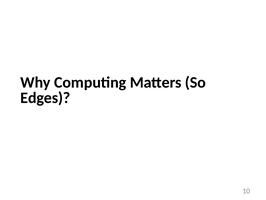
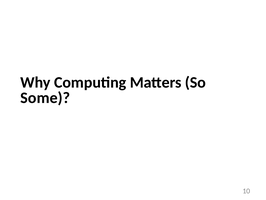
Edges: Edges -> Some
